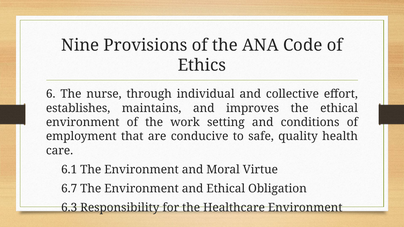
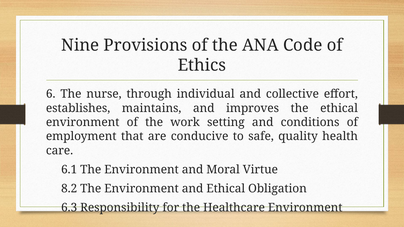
6.7: 6.7 -> 8.2
